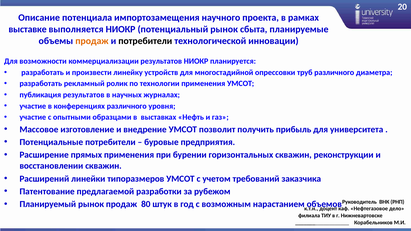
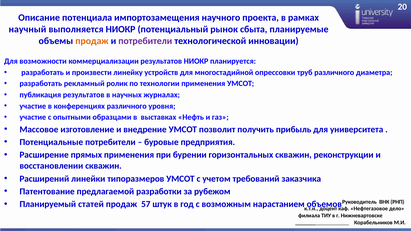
выставке: выставке -> научный
потребители at (145, 41) colour: black -> purple
Планируемый рынок: рынок -> статей
80: 80 -> 57
